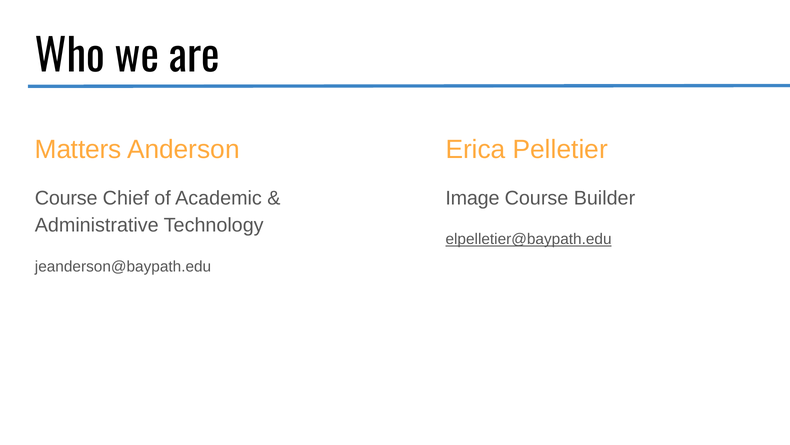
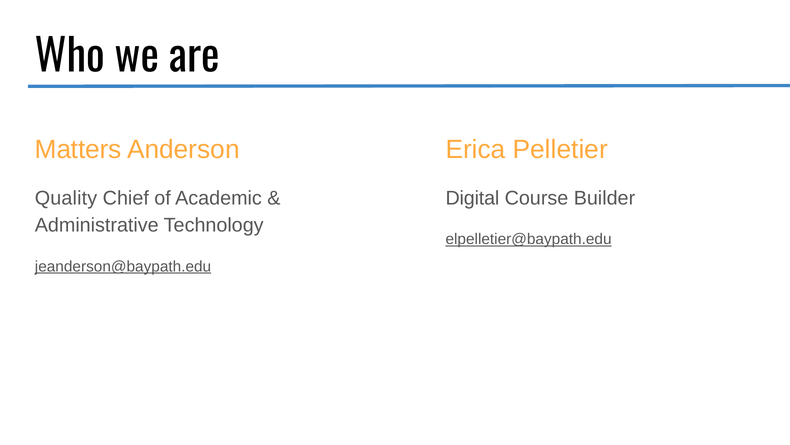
Course at (66, 198): Course -> Quality
Image: Image -> Digital
jeanderson@baypath.edu underline: none -> present
